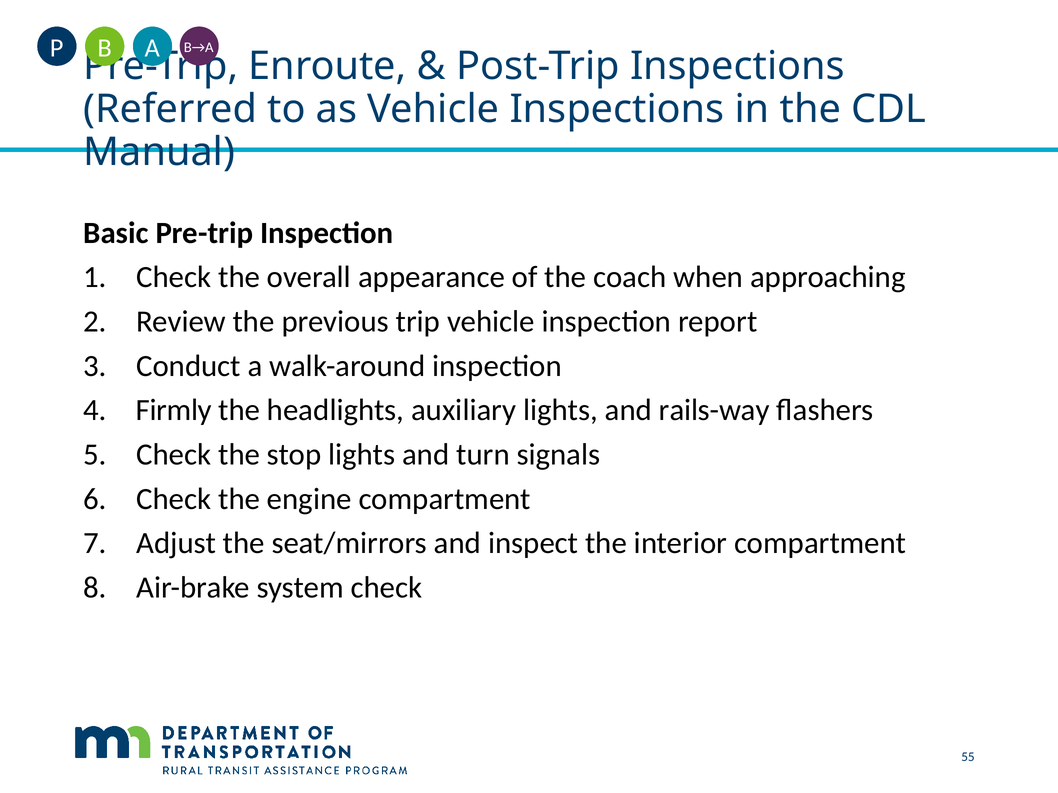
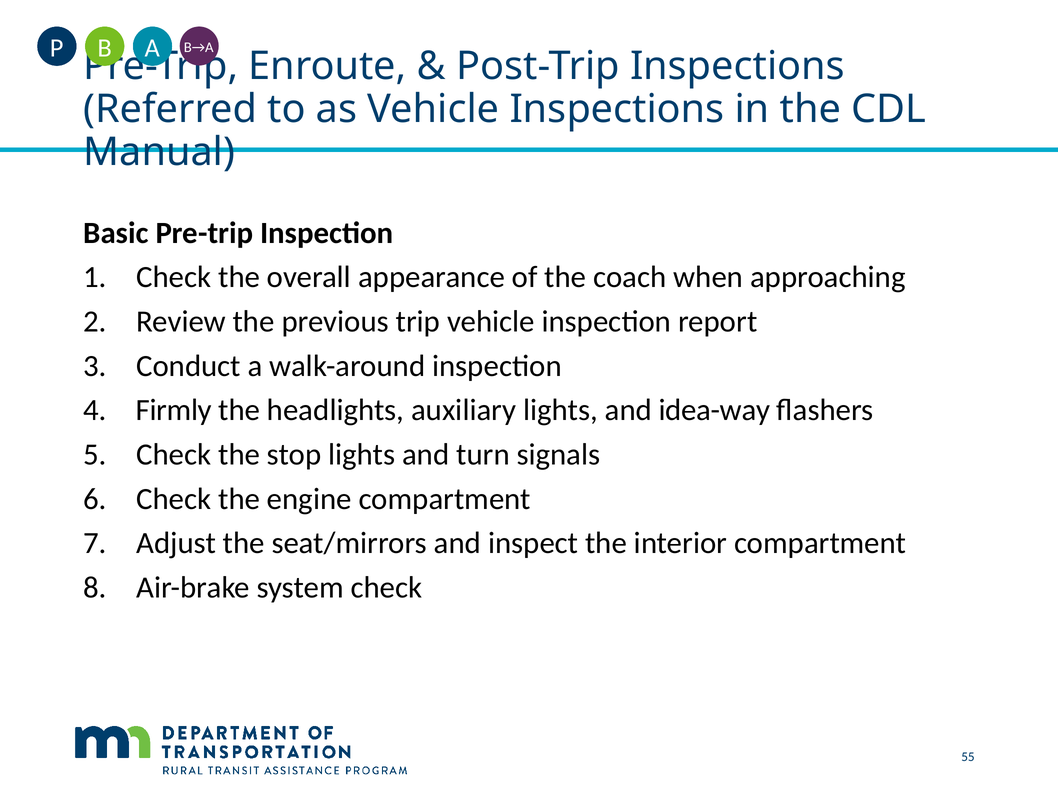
rails-way: rails-way -> idea-way
